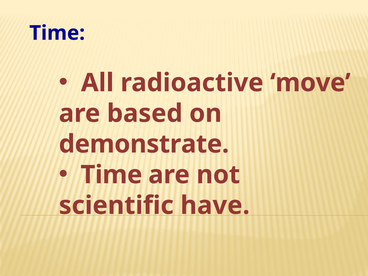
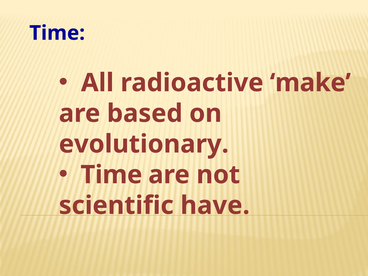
move: move -> make
demonstrate: demonstrate -> evolutionary
